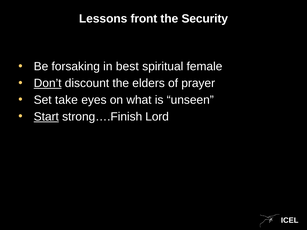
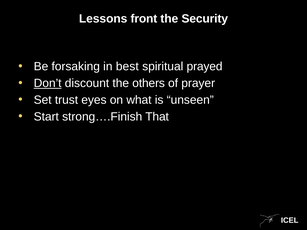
female: female -> prayed
elders: elders -> others
take: take -> trust
Start underline: present -> none
Lord: Lord -> That
